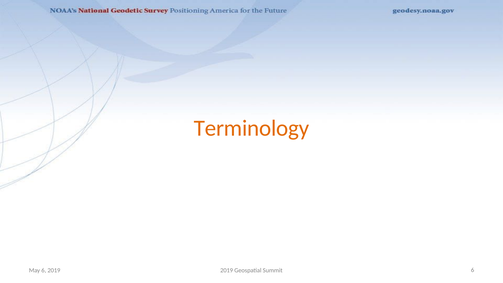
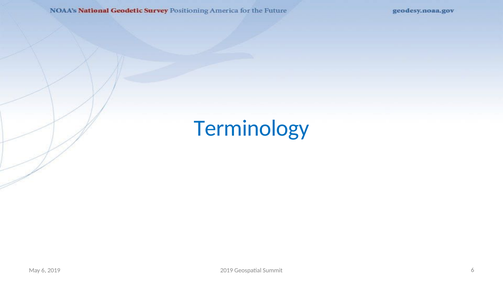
Terminology colour: orange -> blue
